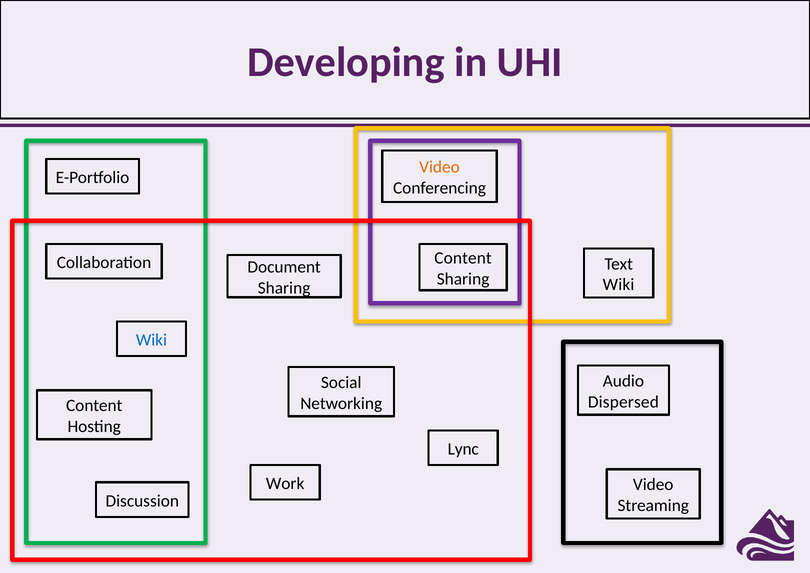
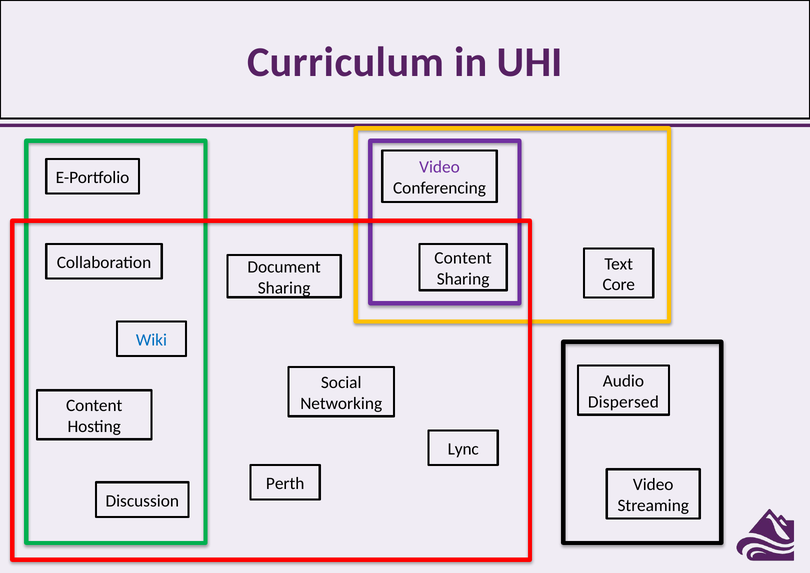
Developing: Developing -> Curriculum
Video at (439, 167) colour: orange -> purple
Wiki at (619, 284): Wiki -> Core
Work: Work -> Perth
